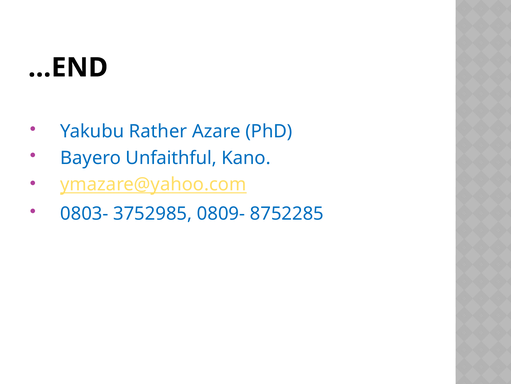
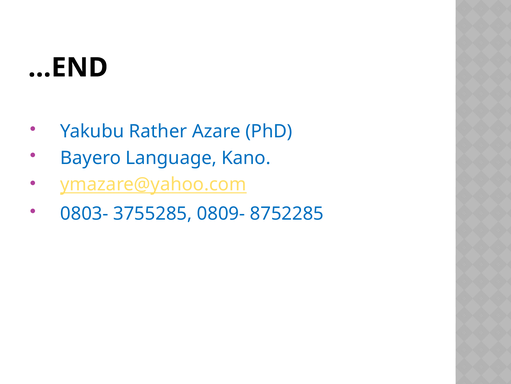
Unfaithful: Unfaithful -> Language
3752985: 3752985 -> 3755285
